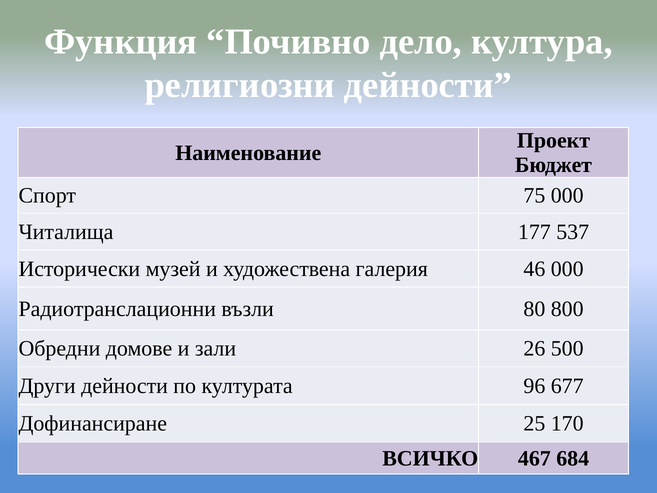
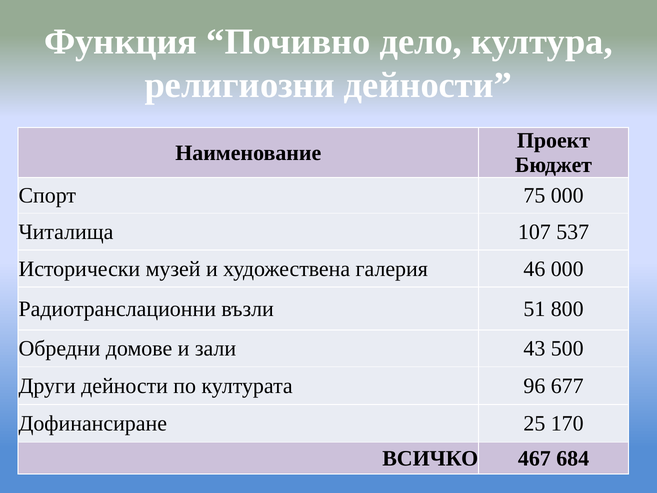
177: 177 -> 107
80: 80 -> 51
26: 26 -> 43
